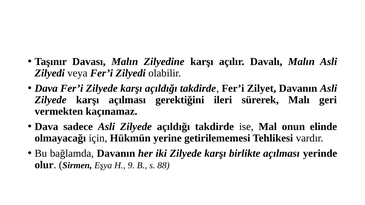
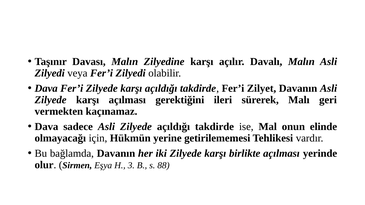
9: 9 -> 3
